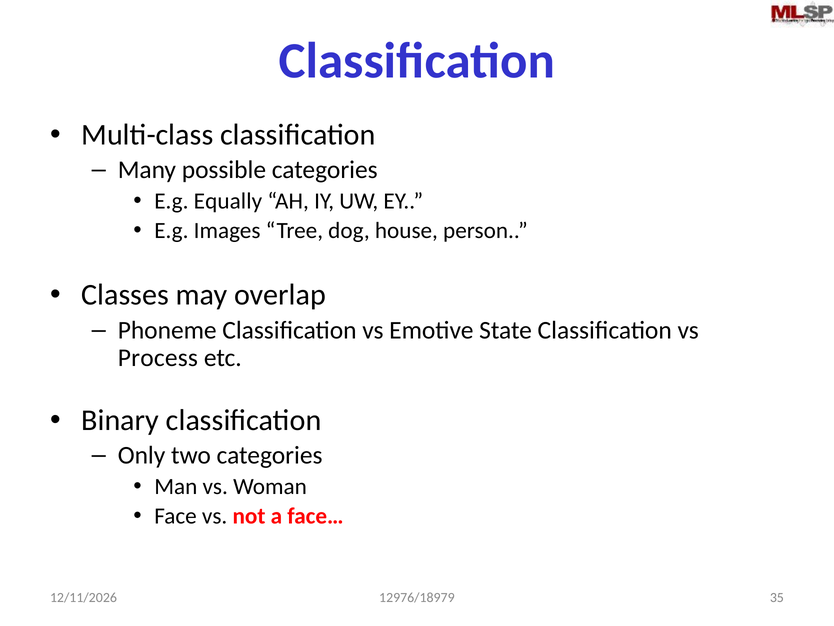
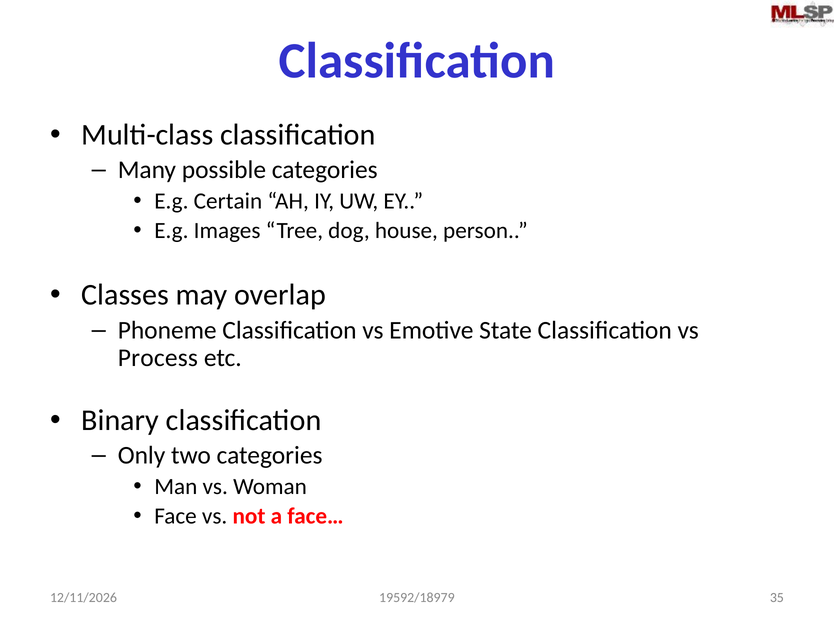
Equally: Equally -> Certain
12976/18979: 12976/18979 -> 19592/18979
